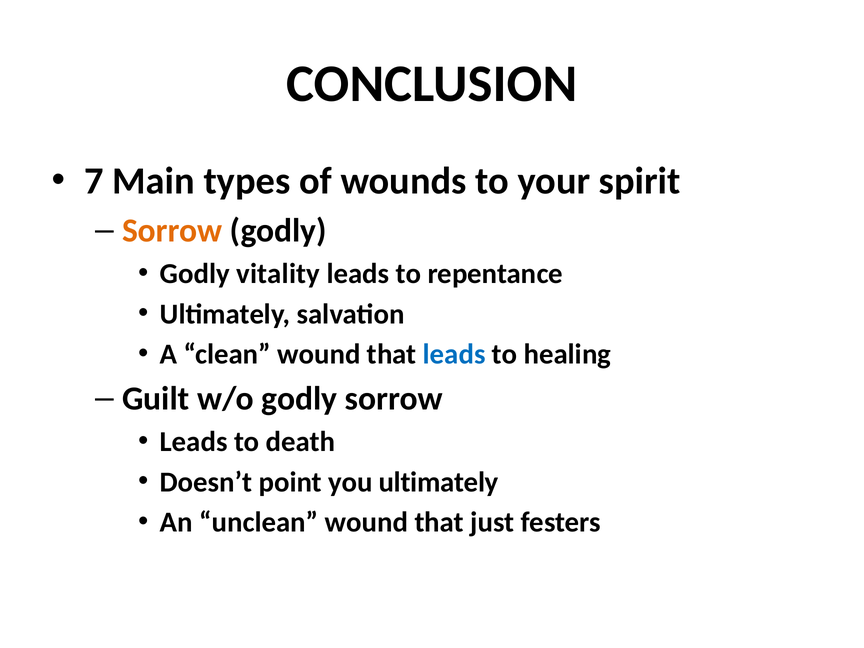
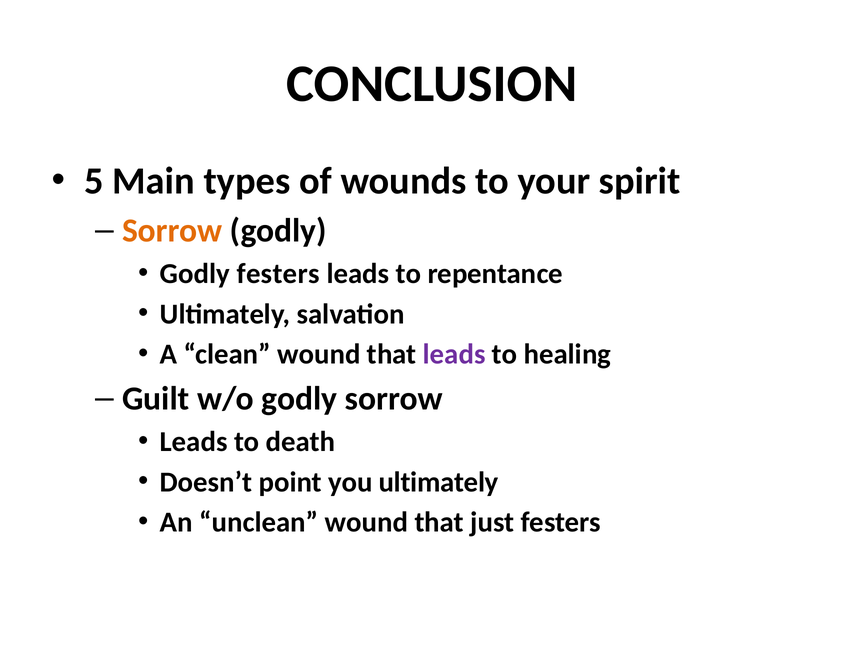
7: 7 -> 5
Godly vitality: vitality -> festers
leads at (454, 354) colour: blue -> purple
